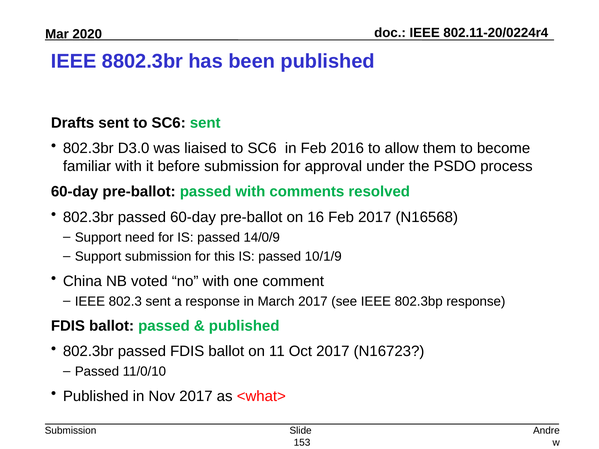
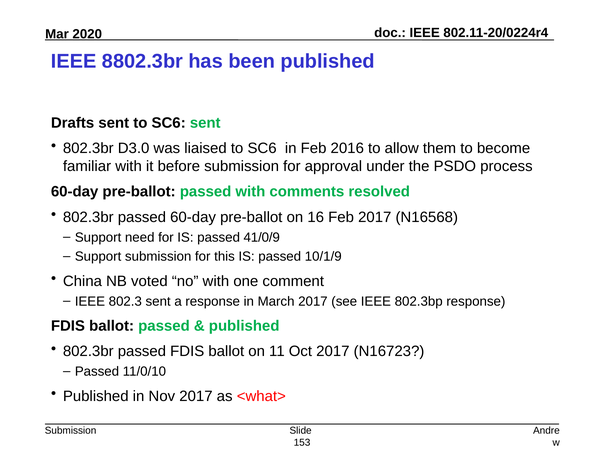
14/0/9: 14/0/9 -> 41/0/9
